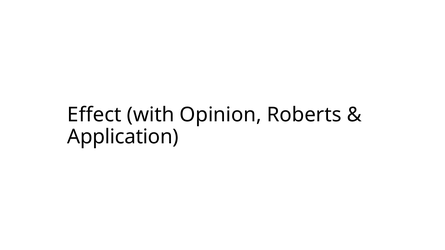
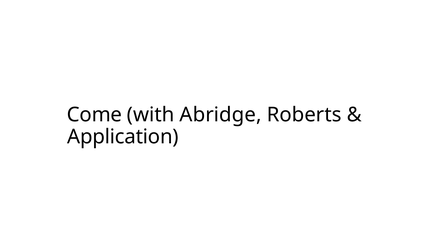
Effect: Effect -> Come
Opinion: Opinion -> Abridge
